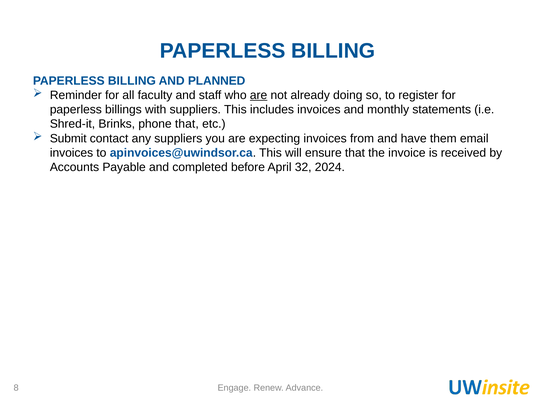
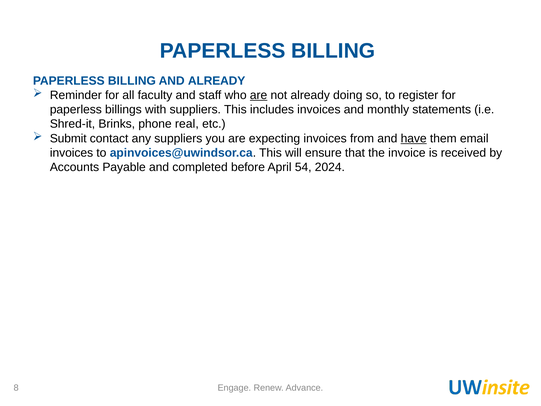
AND PLANNED: PLANNED -> ALREADY
phone that: that -> real
have underline: none -> present
32: 32 -> 54
